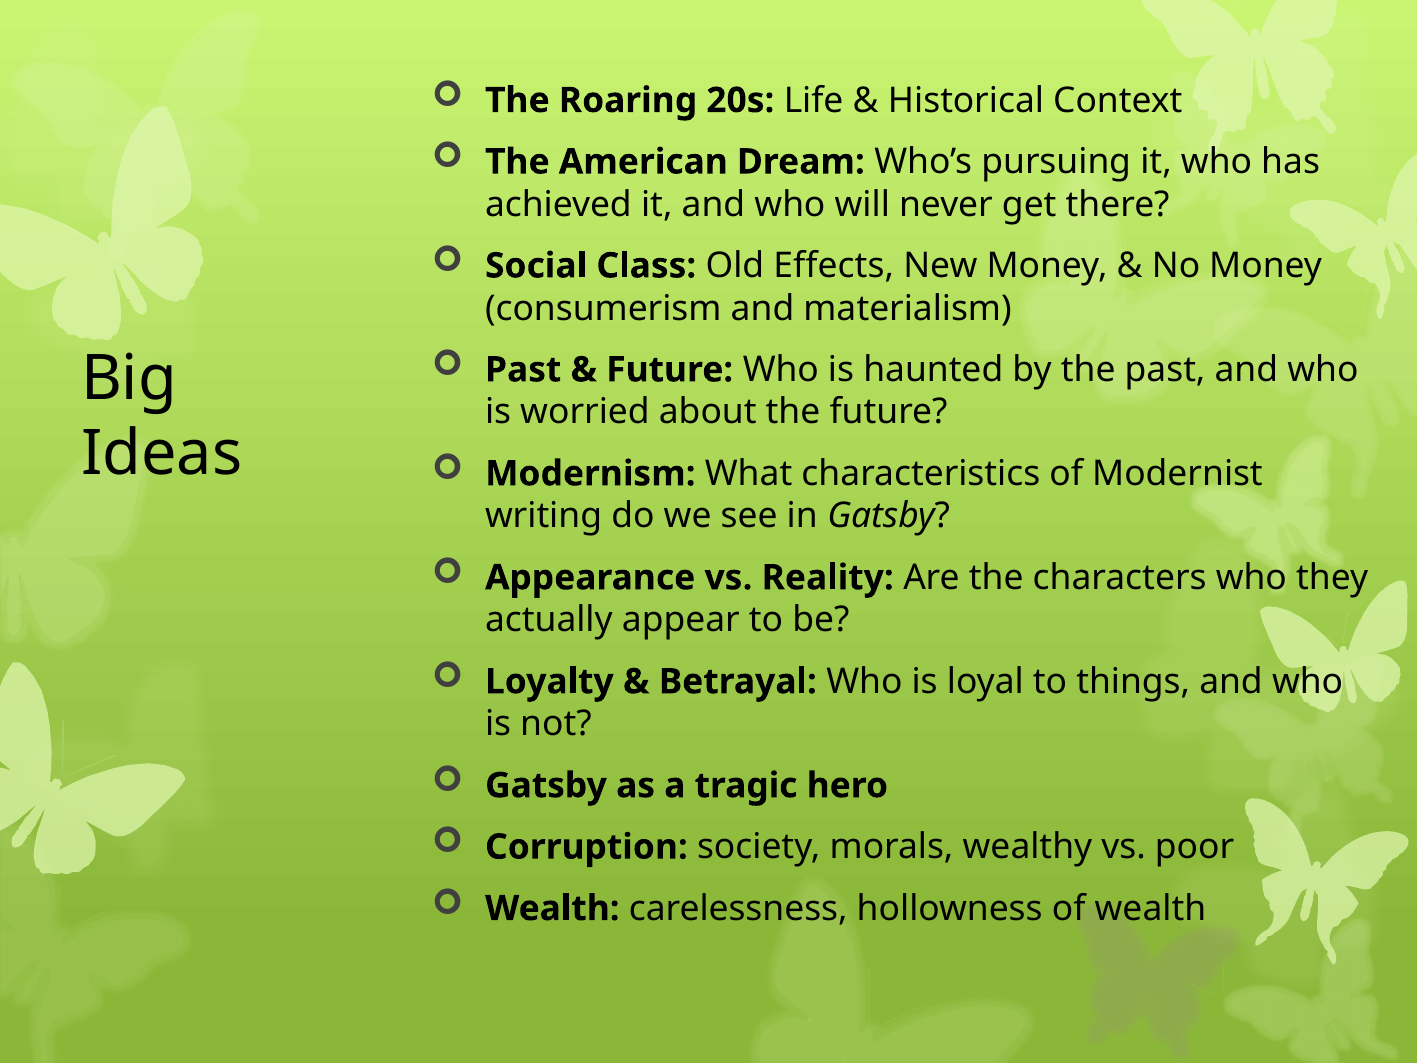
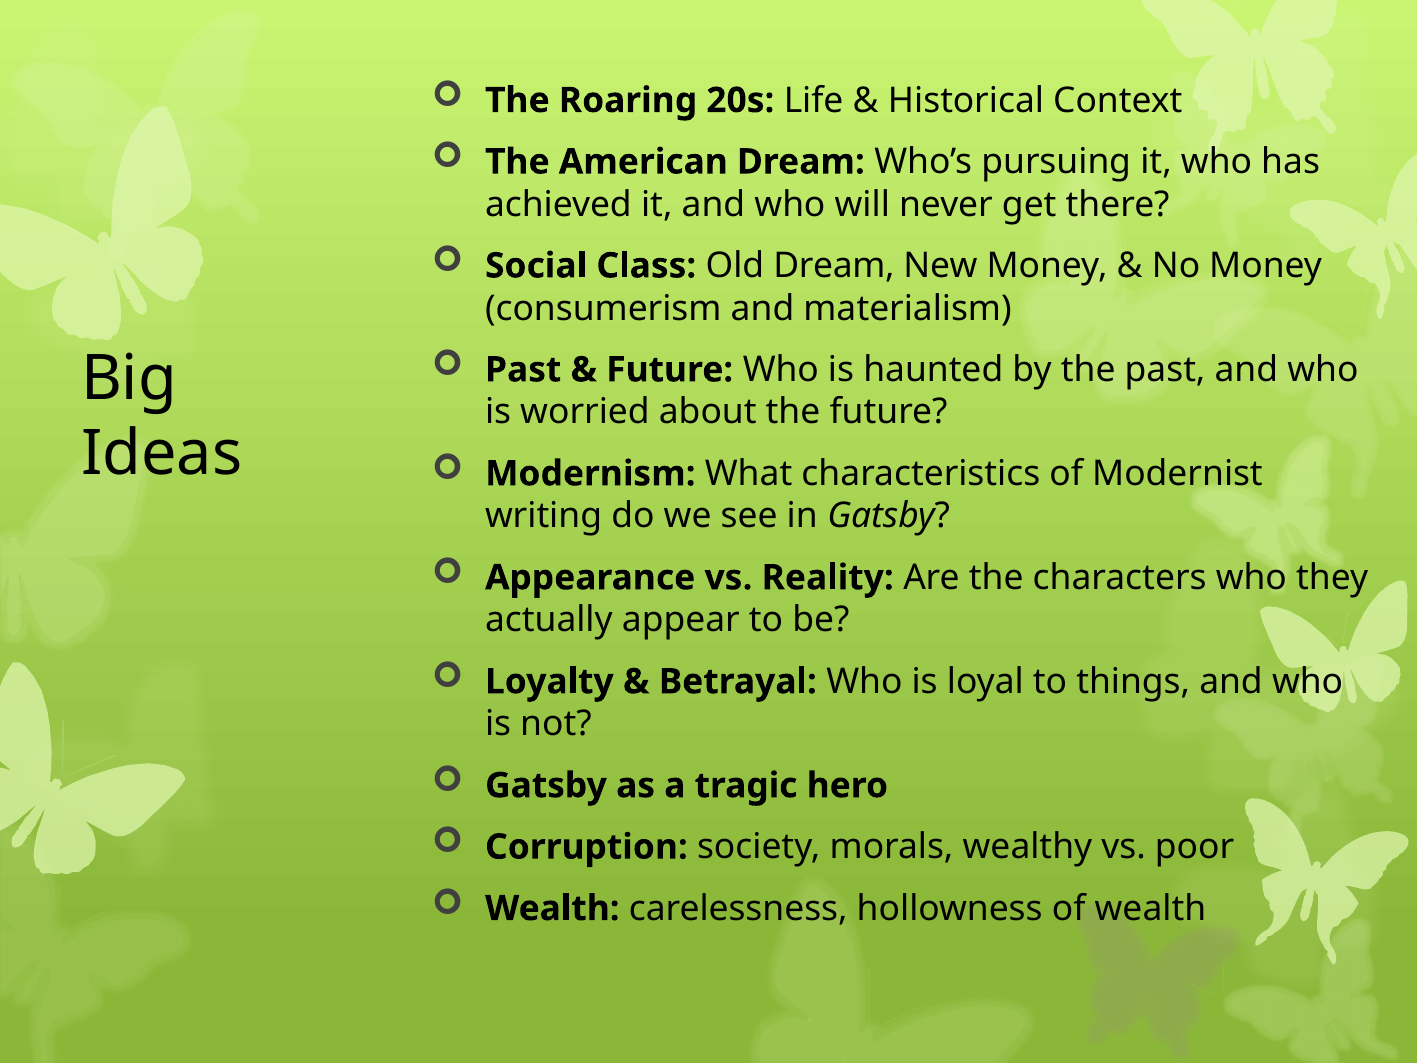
Old Effects: Effects -> Dream
